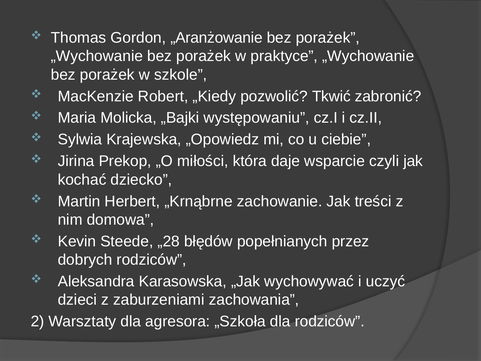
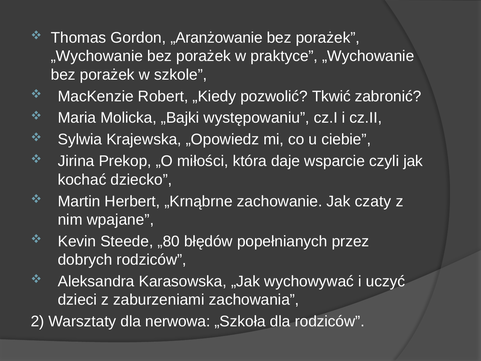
treści: treści -> czaty
domowa: domowa -> wpajane
„28: „28 -> „80
agresora: agresora -> nerwowa
